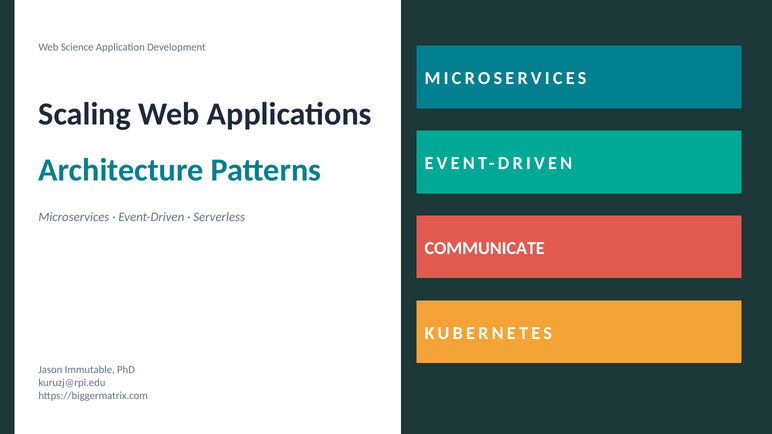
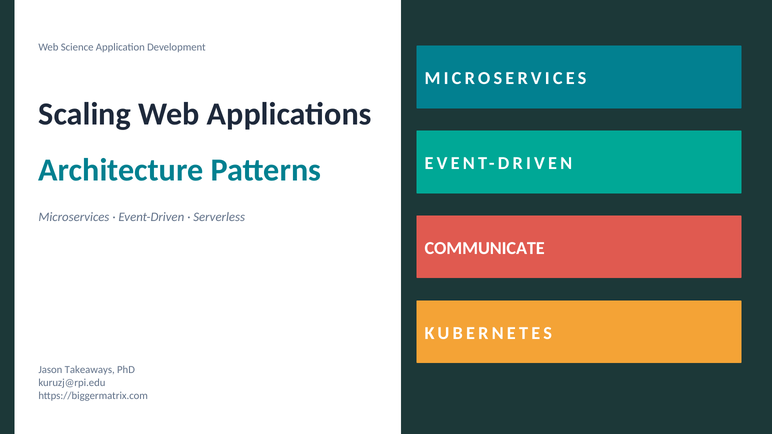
Immutable: Immutable -> Takeaways
